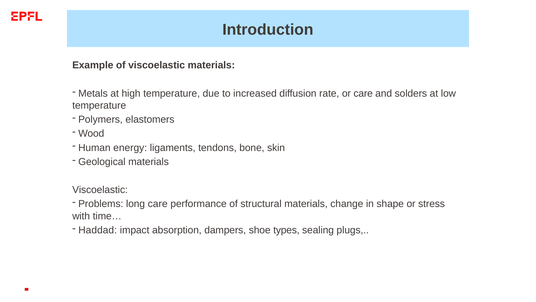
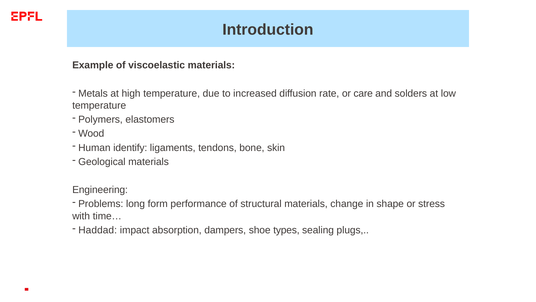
energy: energy -> identify
Viscoelastic at (100, 190): Viscoelastic -> Engineering
long care: care -> form
